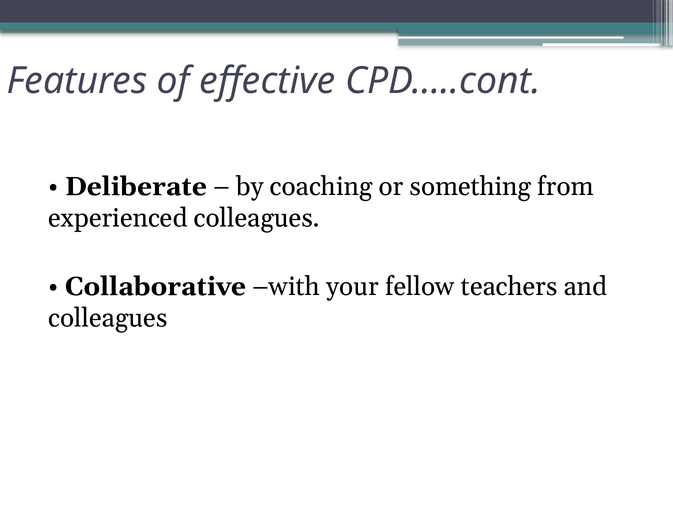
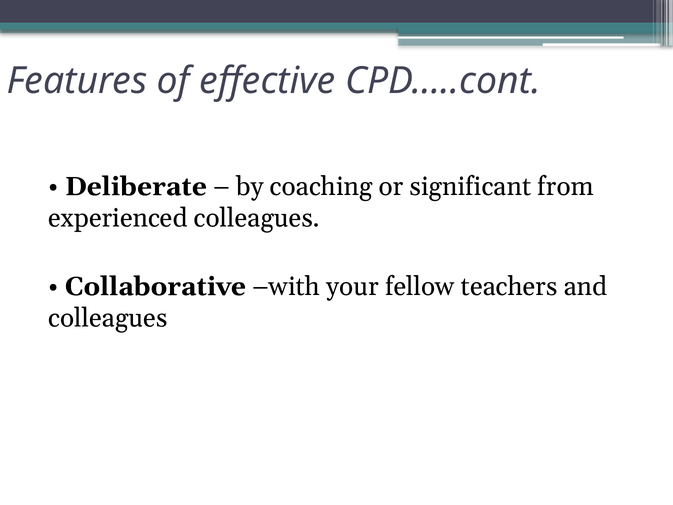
something: something -> significant
